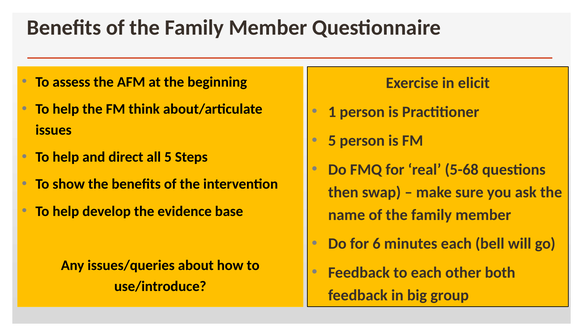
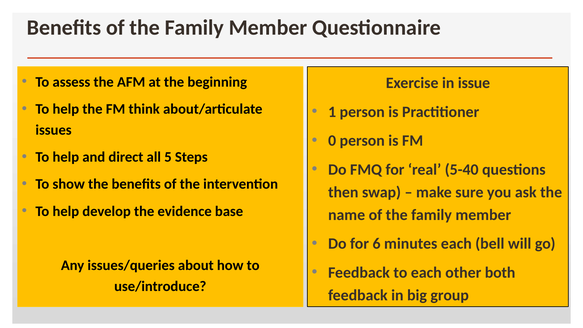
elicit: elicit -> issue
5 at (332, 141): 5 -> 0
5-68: 5-68 -> 5-40
